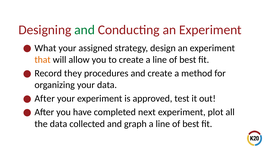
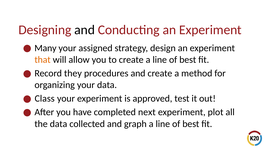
and at (85, 30) colour: green -> black
What: What -> Many
After at (45, 98): After -> Class
